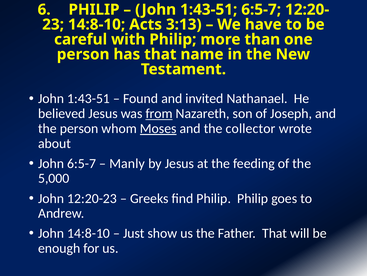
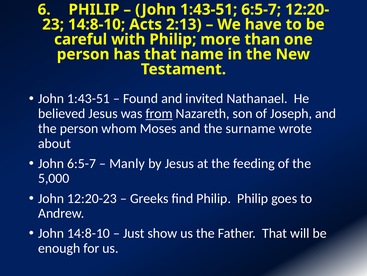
3:13: 3:13 -> 2:13
Moses underline: present -> none
collector: collector -> surname
